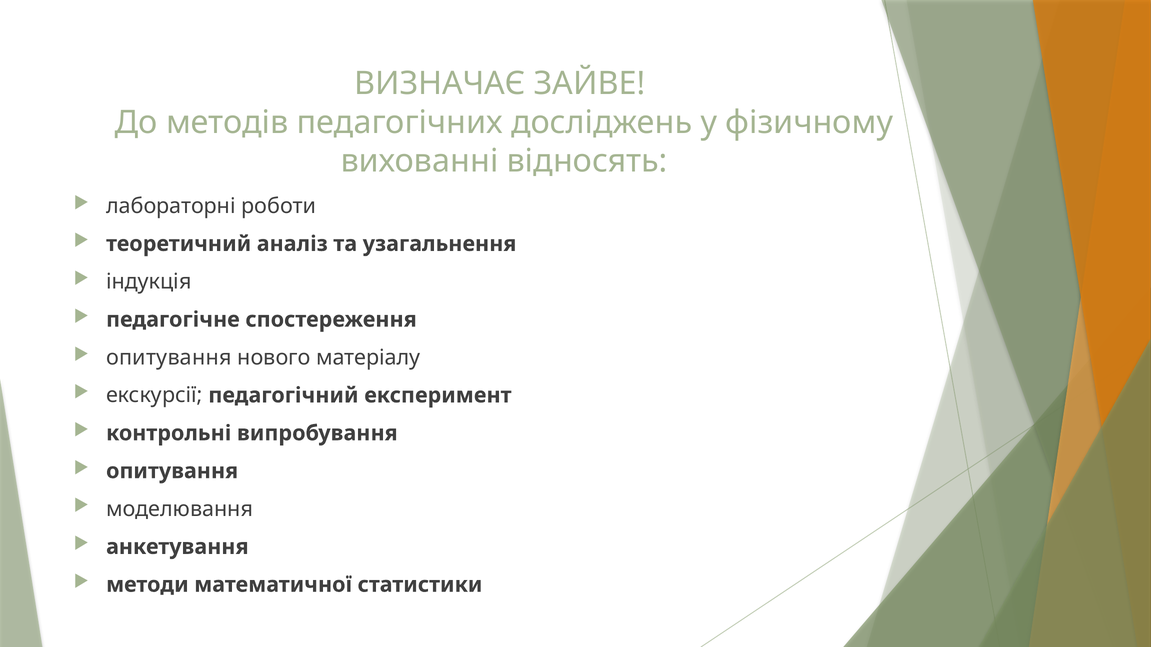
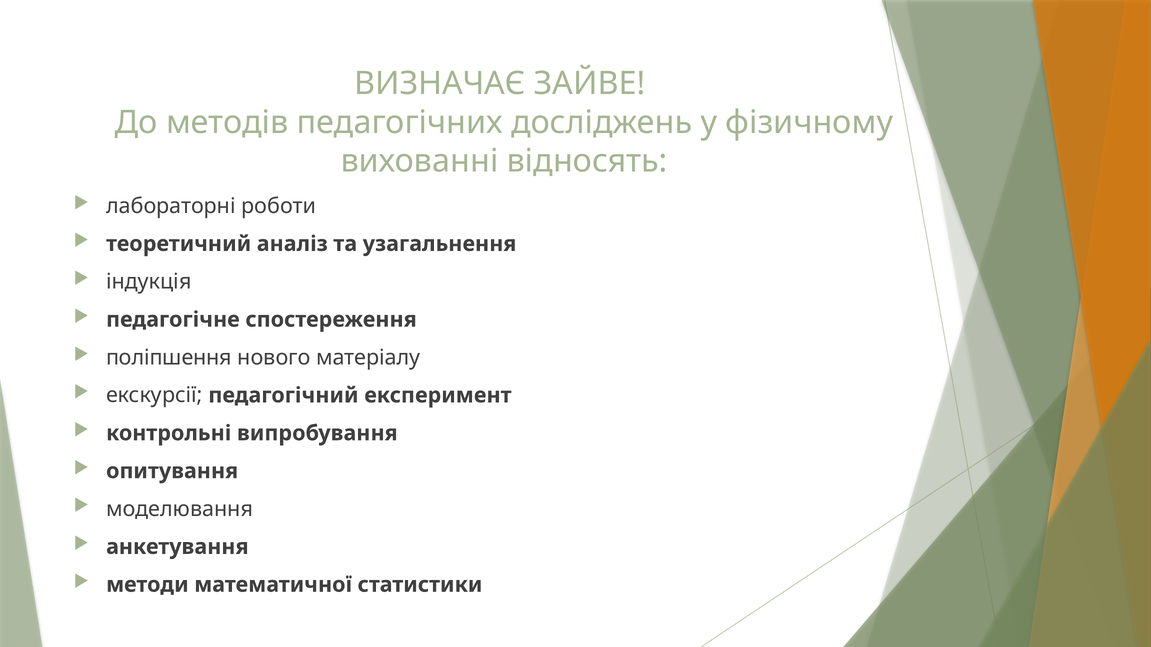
опитування at (169, 358): опитування -> поліпшення
